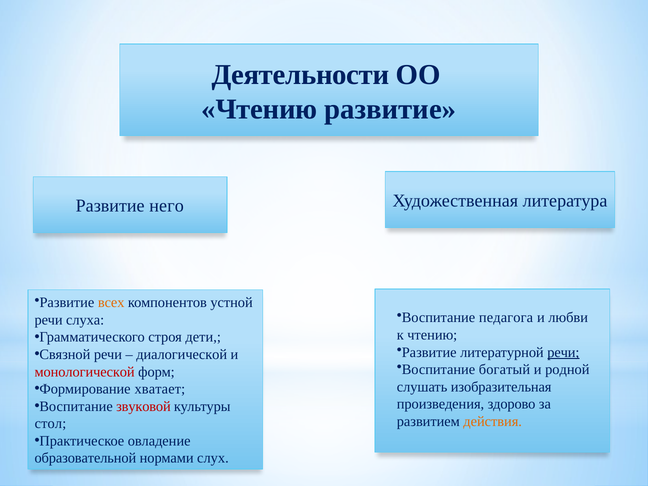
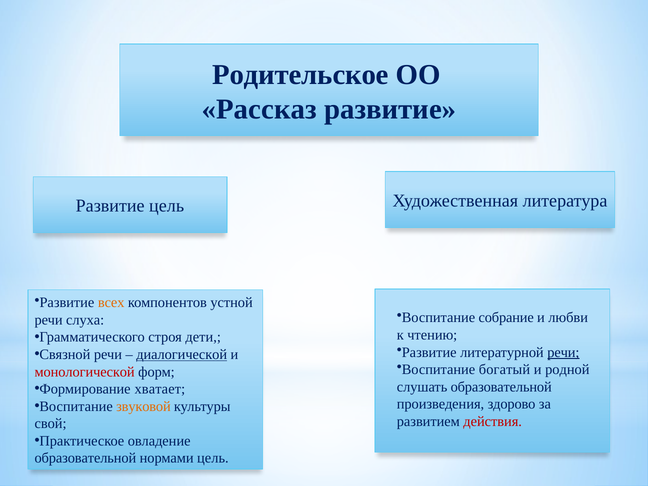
Деятельности: Деятельности -> Родительское
Чтению at (259, 109): Чтению -> Рассказ
Развитие него: него -> цель
педагога: педагога -> собрание
диалогической underline: none -> present
слушать изобразительная: изобразительная -> образовательной
звуковой colour: red -> orange
действия colour: orange -> red
стол: стол -> свой
нормами слух: слух -> цель
